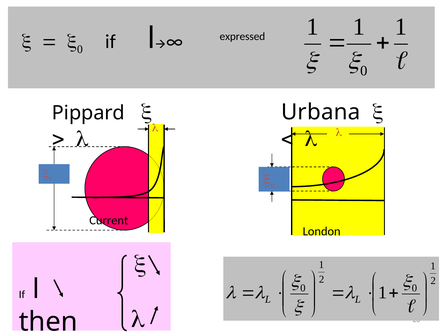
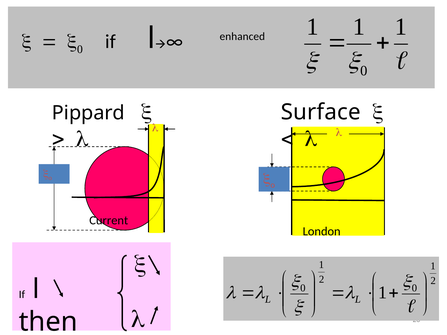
expressed: expressed -> enhanced
Urbana: Urbana -> Surface
